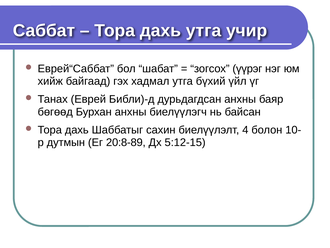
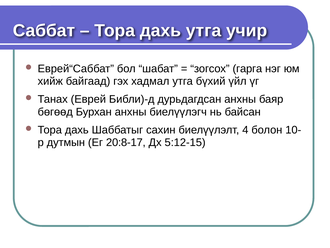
үүрэг: үүрэг -> гарга
20:8-89: 20:8-89 -> 20:8-17
